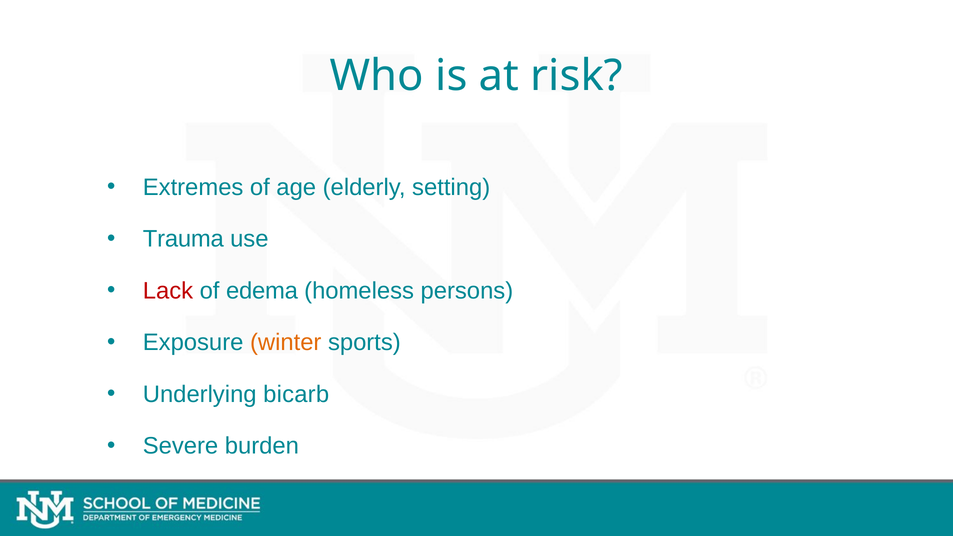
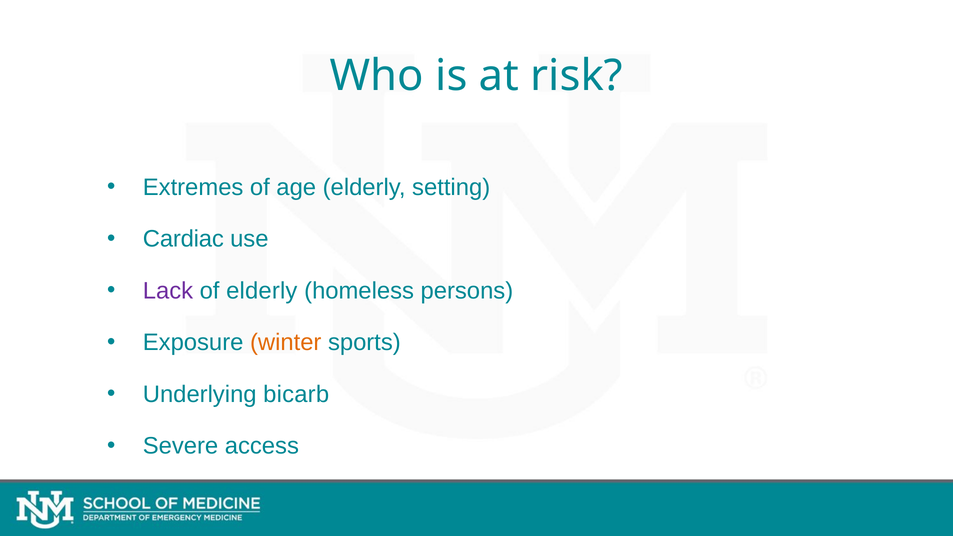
Trauma: Trauma -> Cardiac
Lack colour: red -> purple
of edema: edema -> elderly
burden: burden -> access
